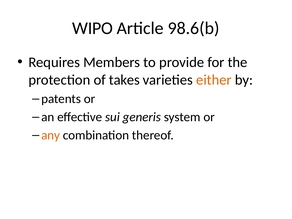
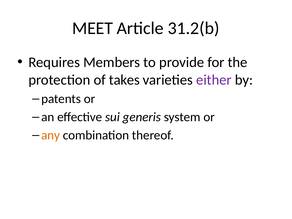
WIPO: WIPO -> MEET
98.6(b: 98.6(b -> 31.2(b
either colour: orange -> purple
